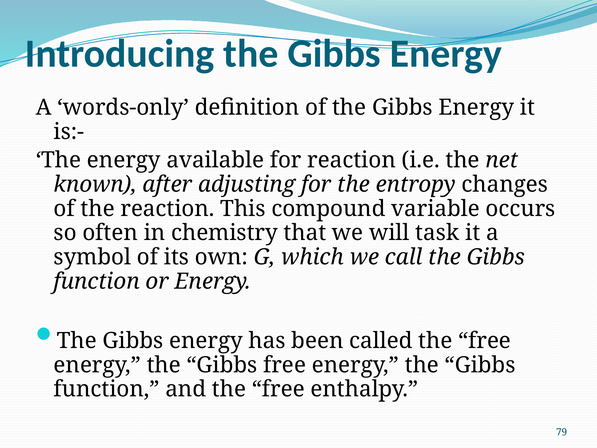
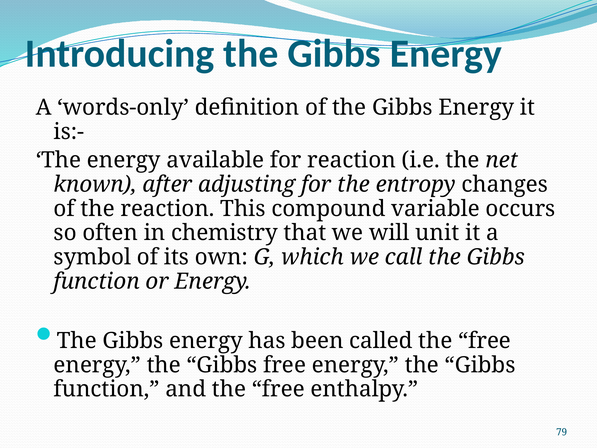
task: task -> unit
